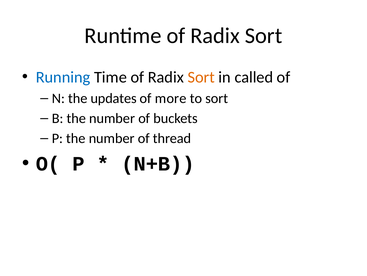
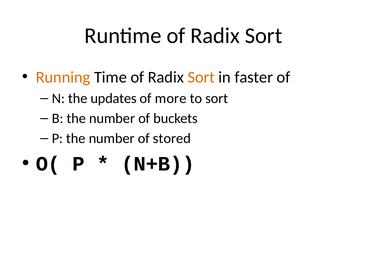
Running colour: blue -> orange
called: called -> faster
thread: thread -> stored
